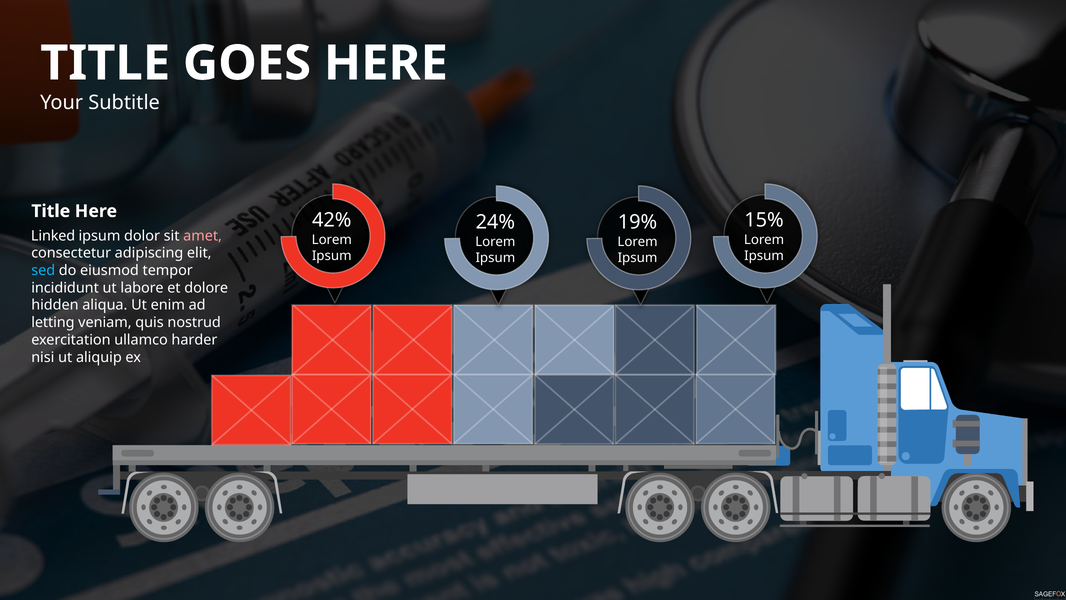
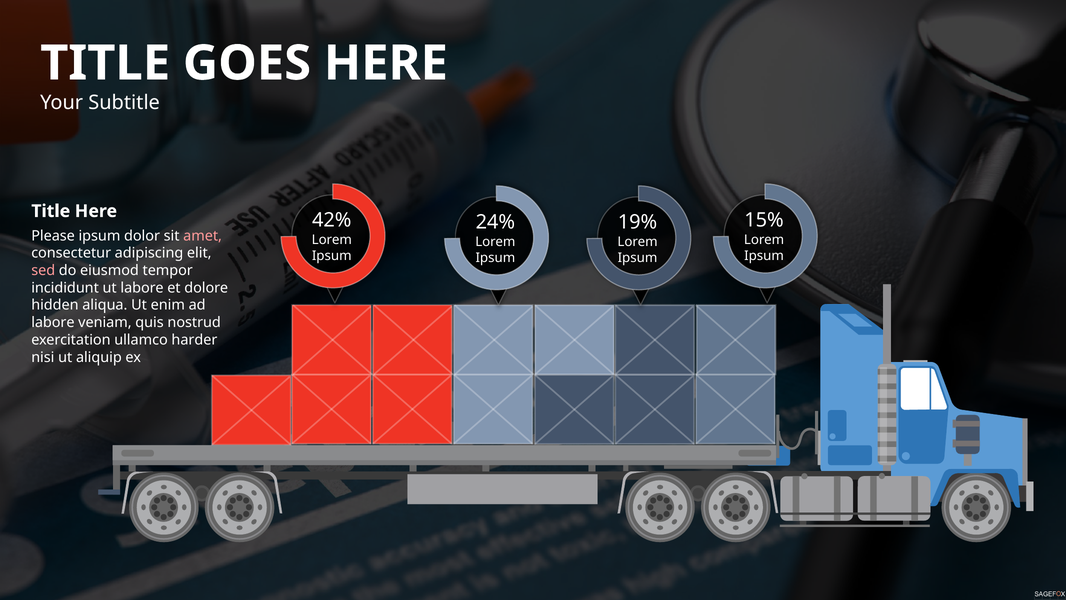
Linked: Linked -> Please
sed colour: light blue -> pink
letting at (53, 322): letting -> labore
